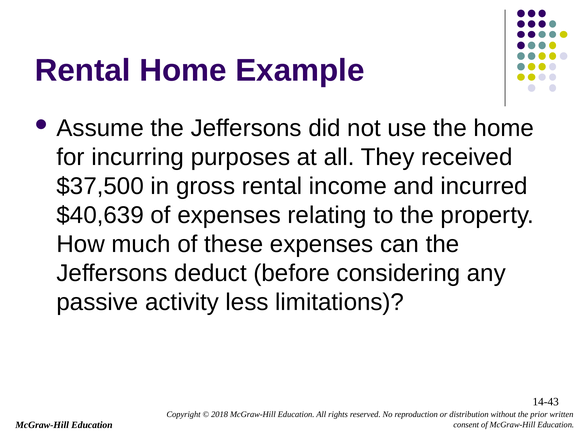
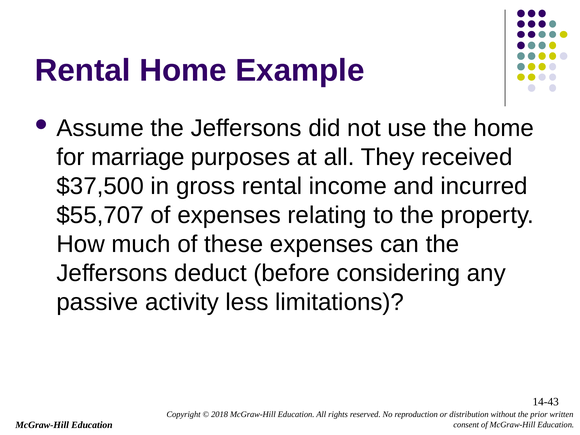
incurring: incurring -> marriage
$40,639: $40,639 -> $55,707
